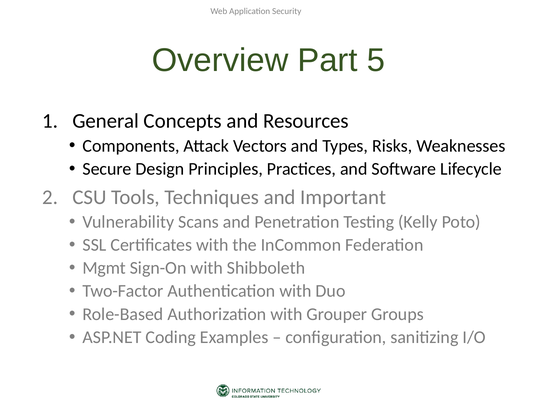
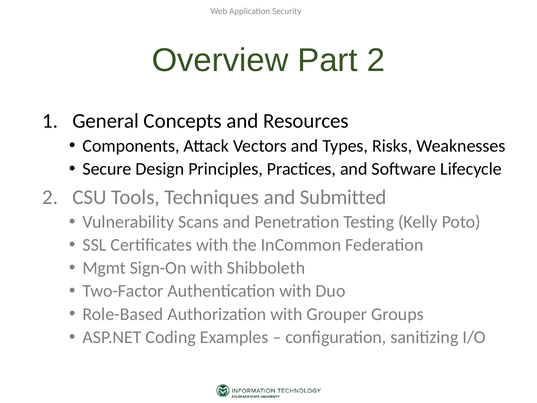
Part 5: 5 -> 2
Important: Important -> Submitted
